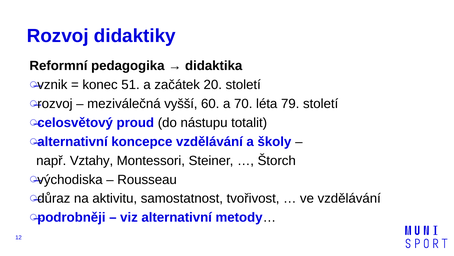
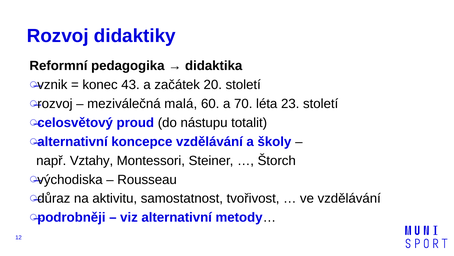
51: 51 -> 43
vyšší: vyšší -> malá
79: 79 -> 23
